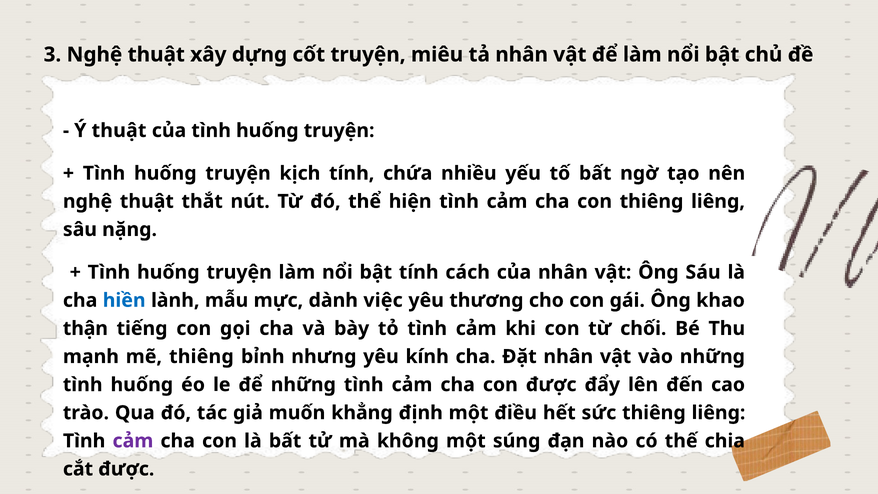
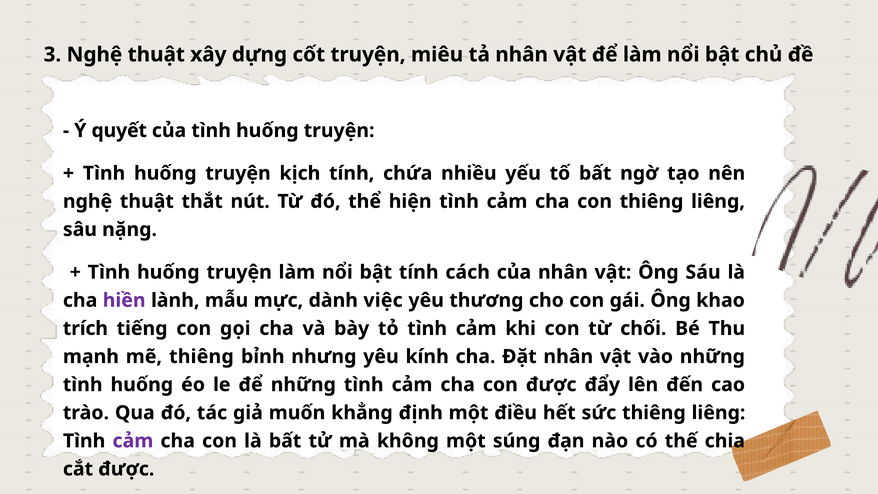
Ý thuật: thuật -> quyết
hiền colour: blue -> purple
thận: thận -> trích
